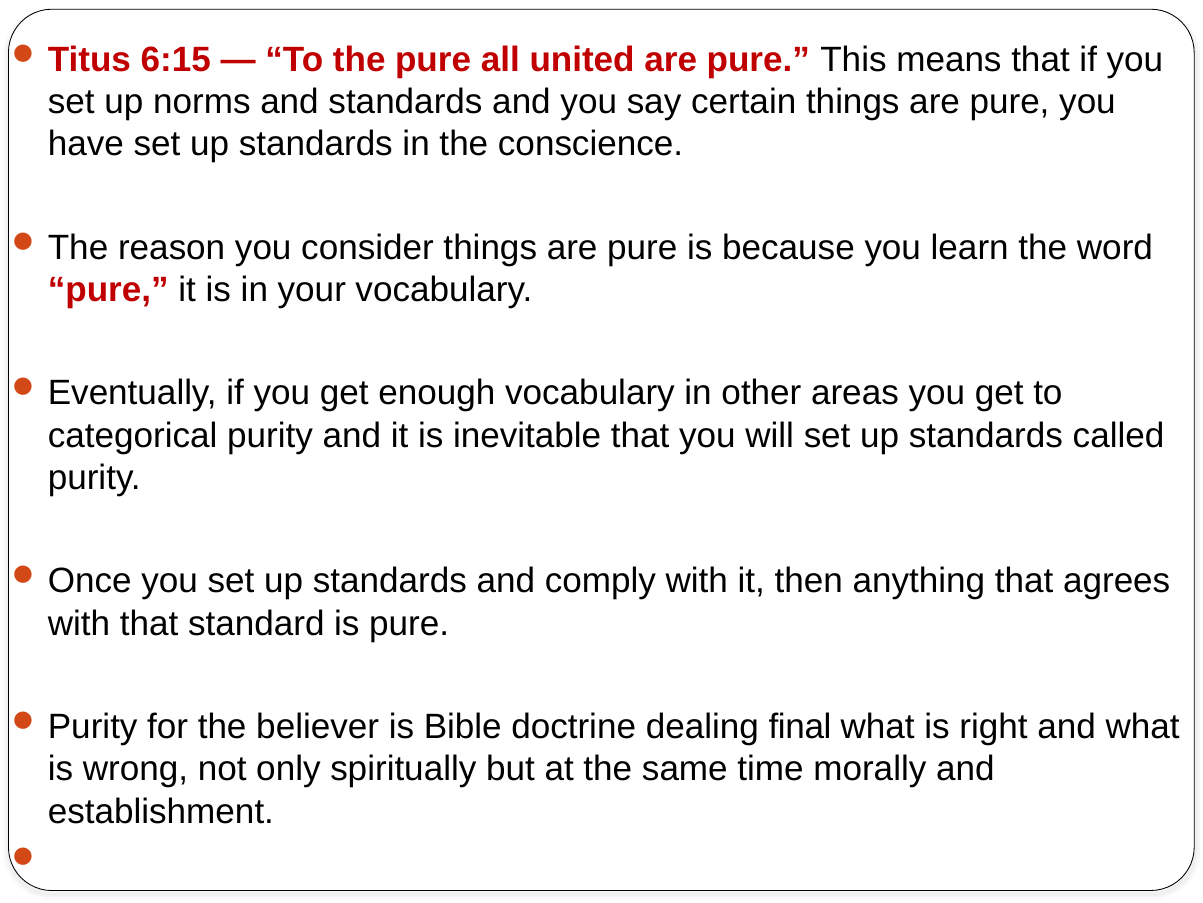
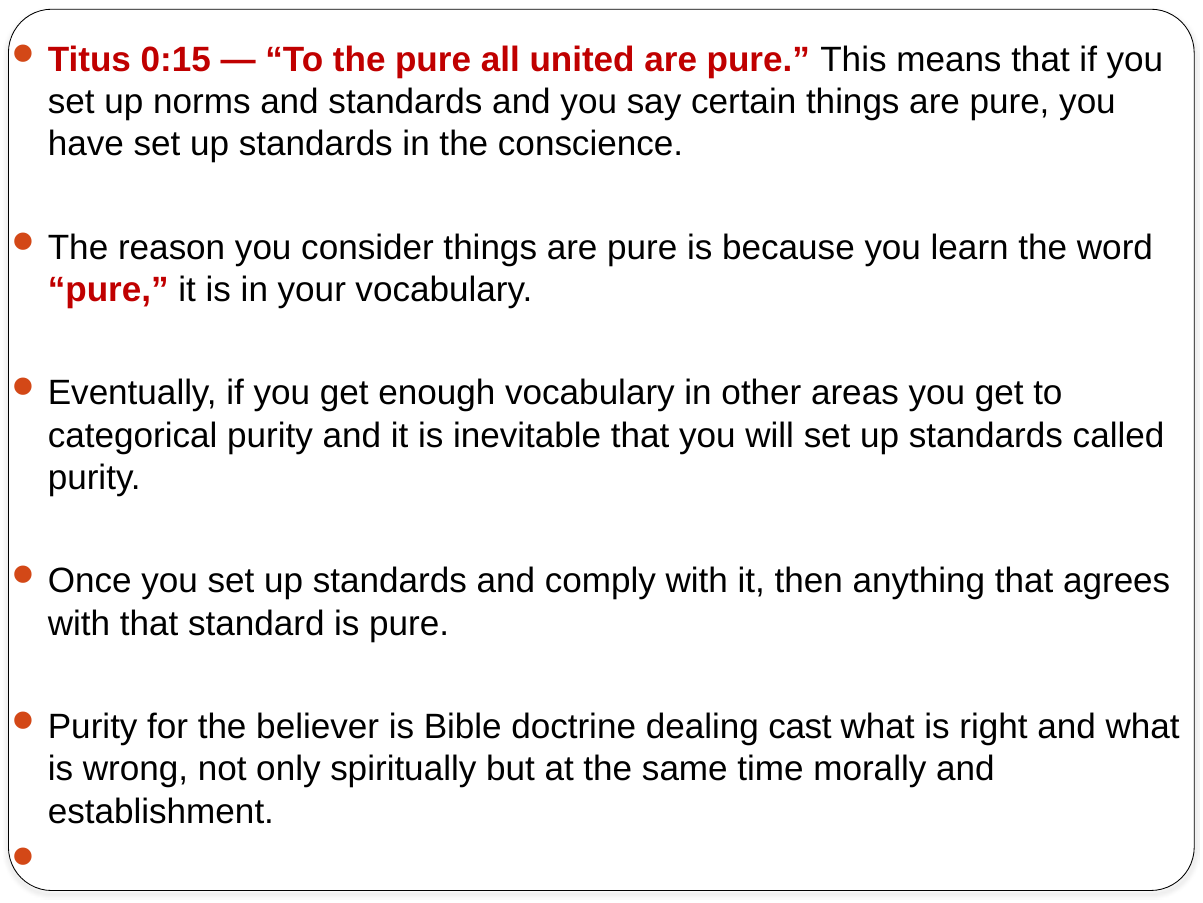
6:15: 6:15 -> 0:15
final: final -> cast
